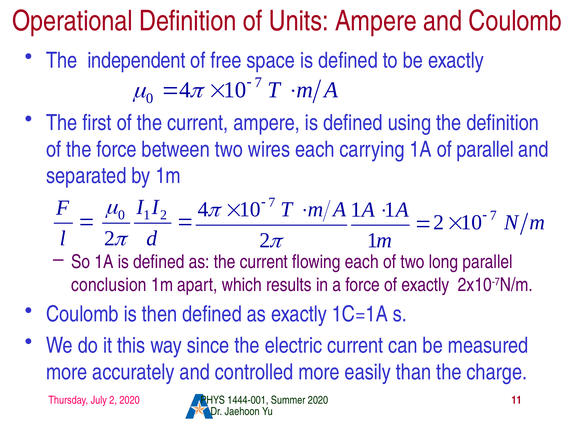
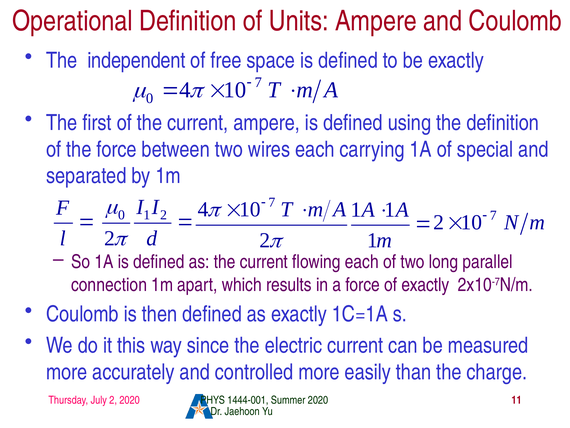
of parallel: parallel -> special
conclusion: conclusion -> connection
